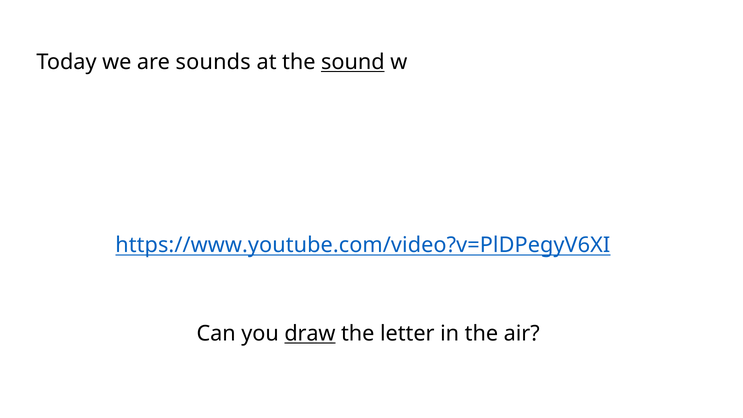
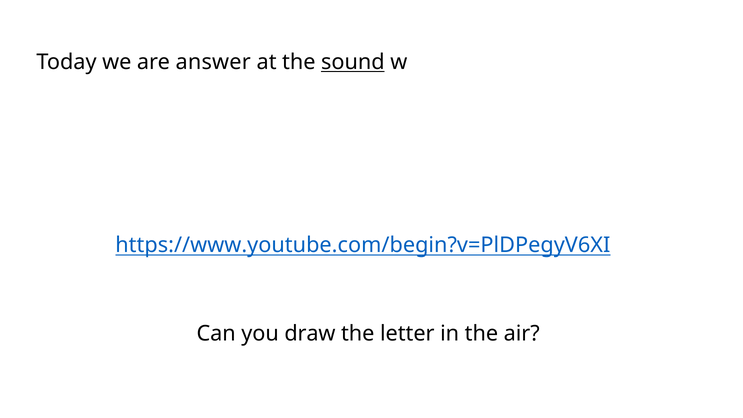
sounds: sounds -> answer
https://www.youtube.com/video?v=PlDPegyV6XI: https://www.youtube.com/video?v=PlDPegyV6XI -> https://www.youtube.com/begin?v=PlDPegyV6XI
draw underline: present -> none
